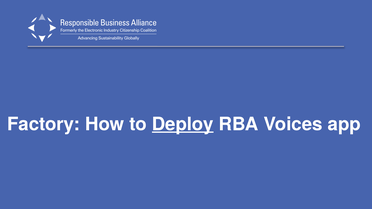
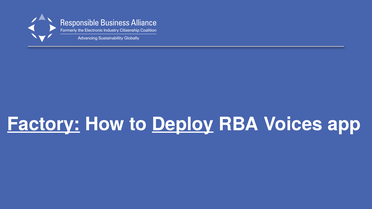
Factory underline: none -> present
